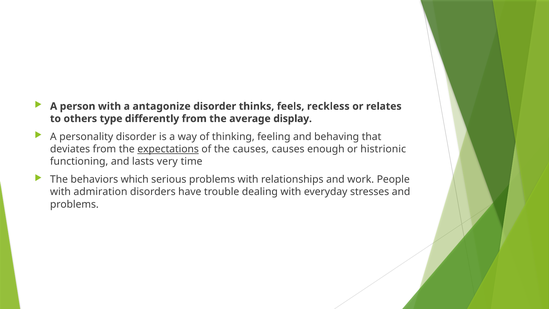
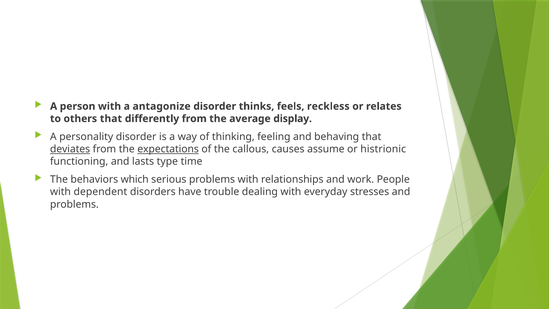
others type: type -> that
deviates underline: none -> present
the causes: causes -> callous
enough: enough -> assume
very: very -> type
admiration: admiration -> dependent
